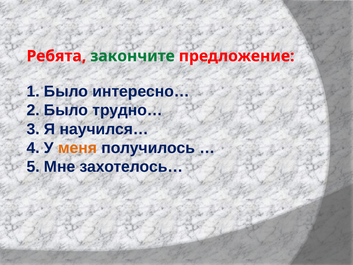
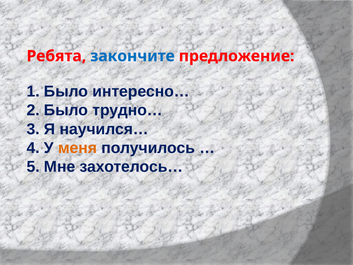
закончите colour: green -> blue
